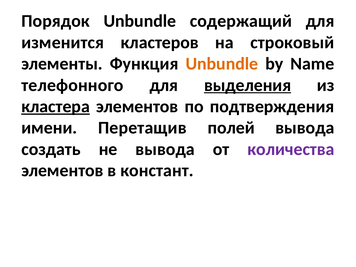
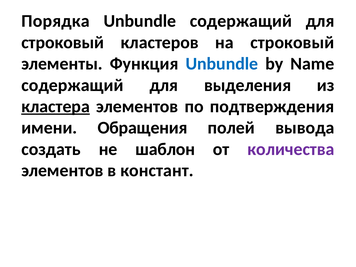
Порядок: Порядок -> Порядка
изменится at (63, 42): изменится -> строковый
Unbundle at (222, 64) colour: orange -> blue
телефонного at (72, 85): телефонного -> содержащий
выделения underline: present -> none
Перетащив: Перетащив -> Обращения
не вывода: вывода -> шаблон
